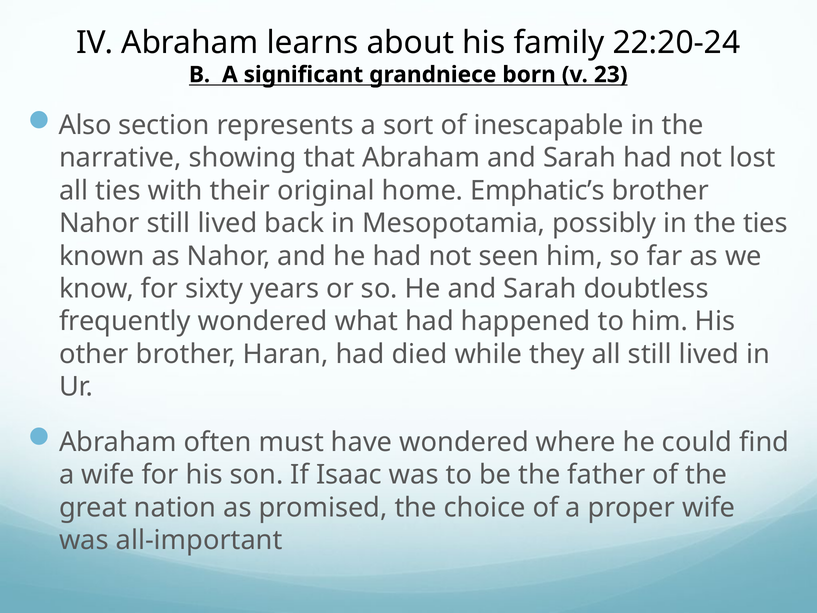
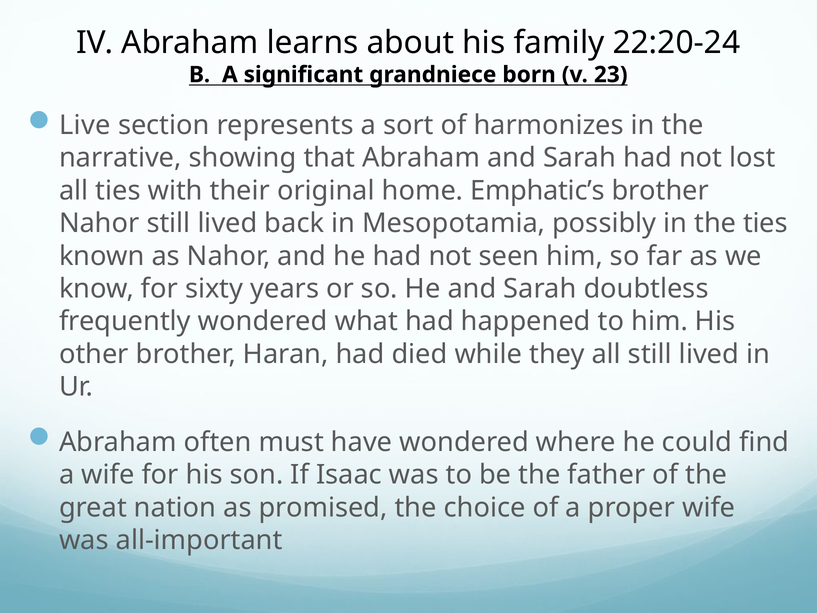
Also: Also -> Live
inescapable: inescapable -> harmonizes
